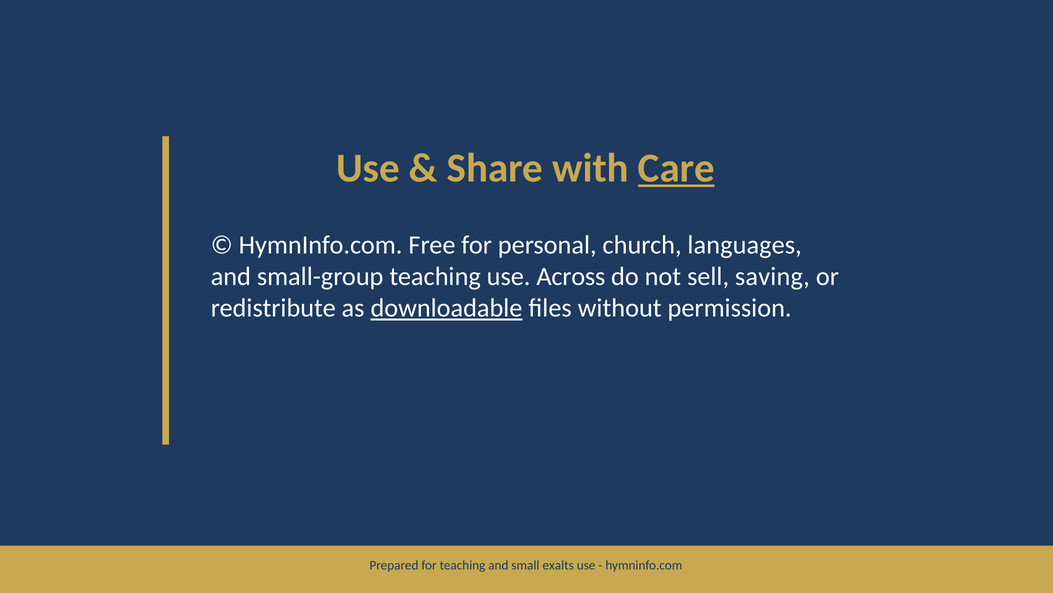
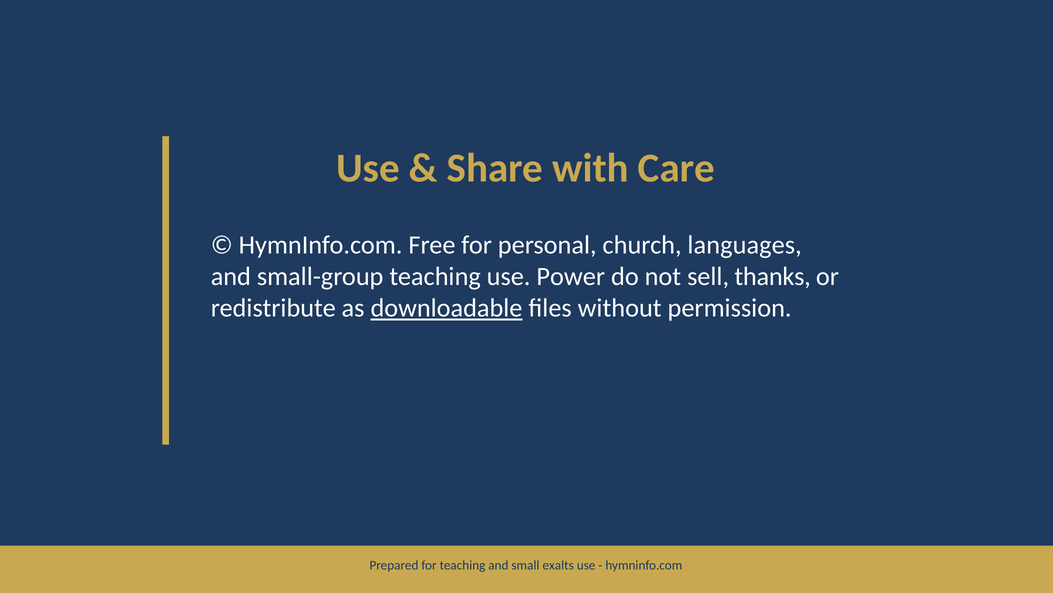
Care underline: present -> none
Across: Across -> Power
saving: saving -> thanks
